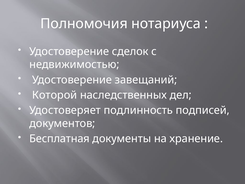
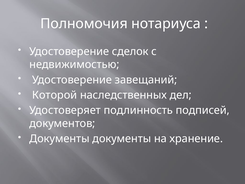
Бесплатная at (60, 139): Бесплатная -> Документы
